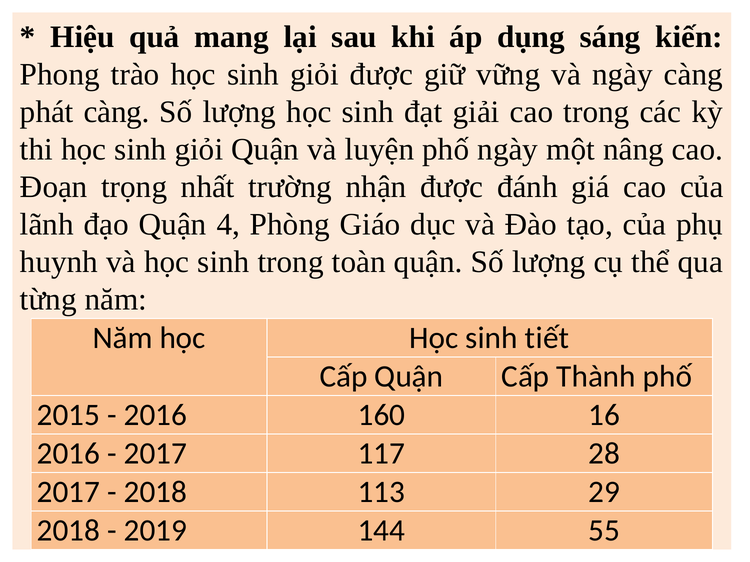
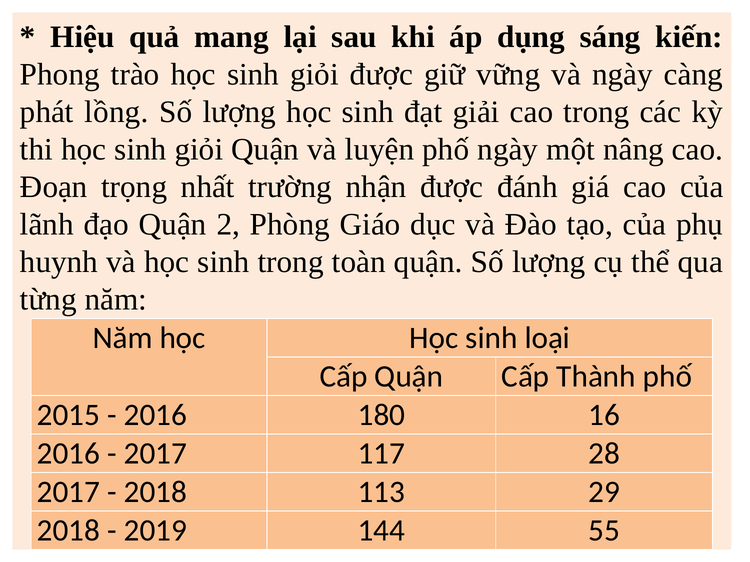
phát càng: càng -> lồng
4: 4 -> 2
tiết: tiết -> loại
160: 160 -> 180
